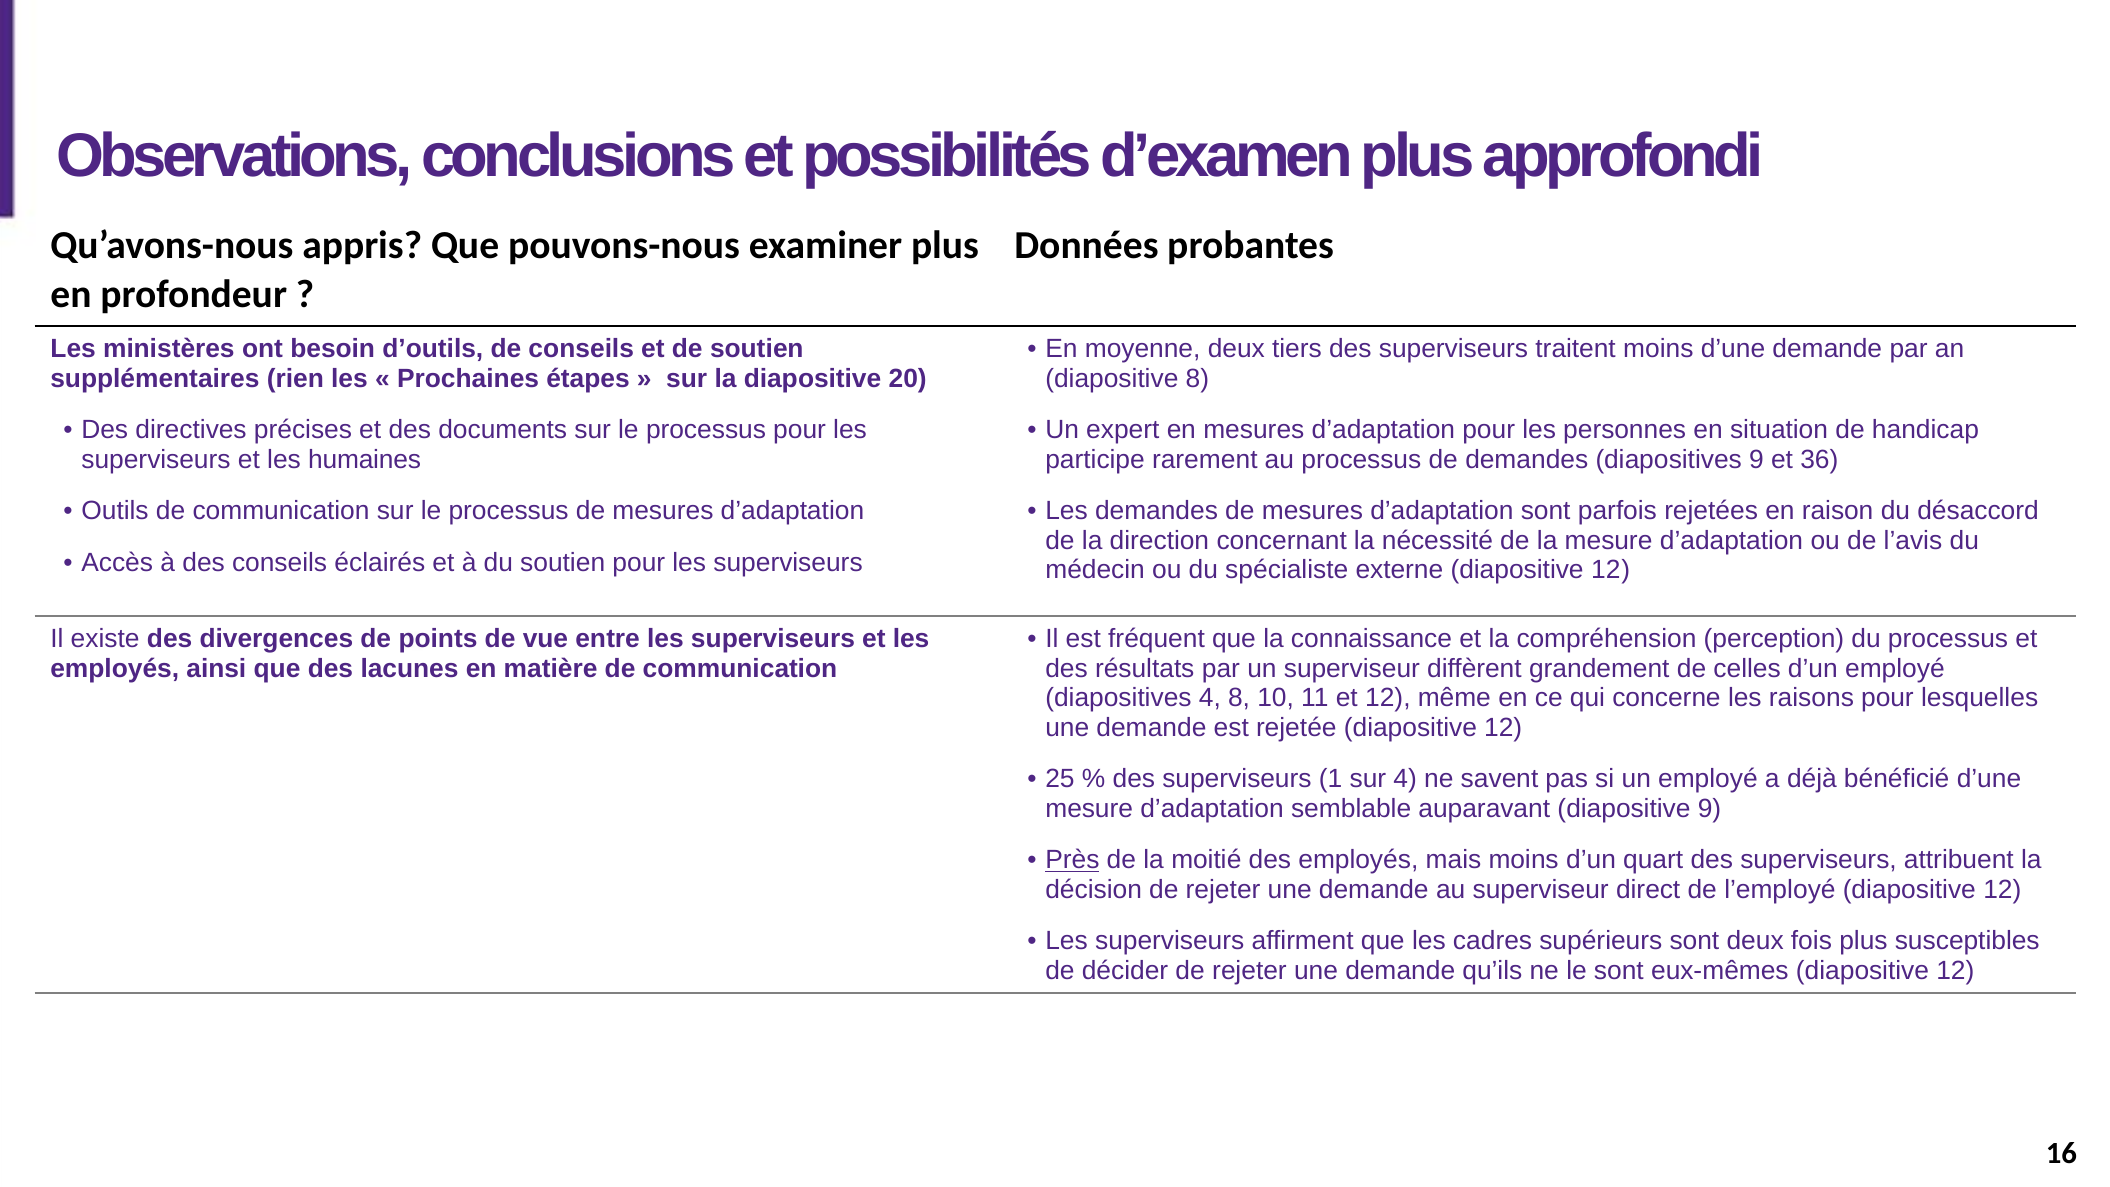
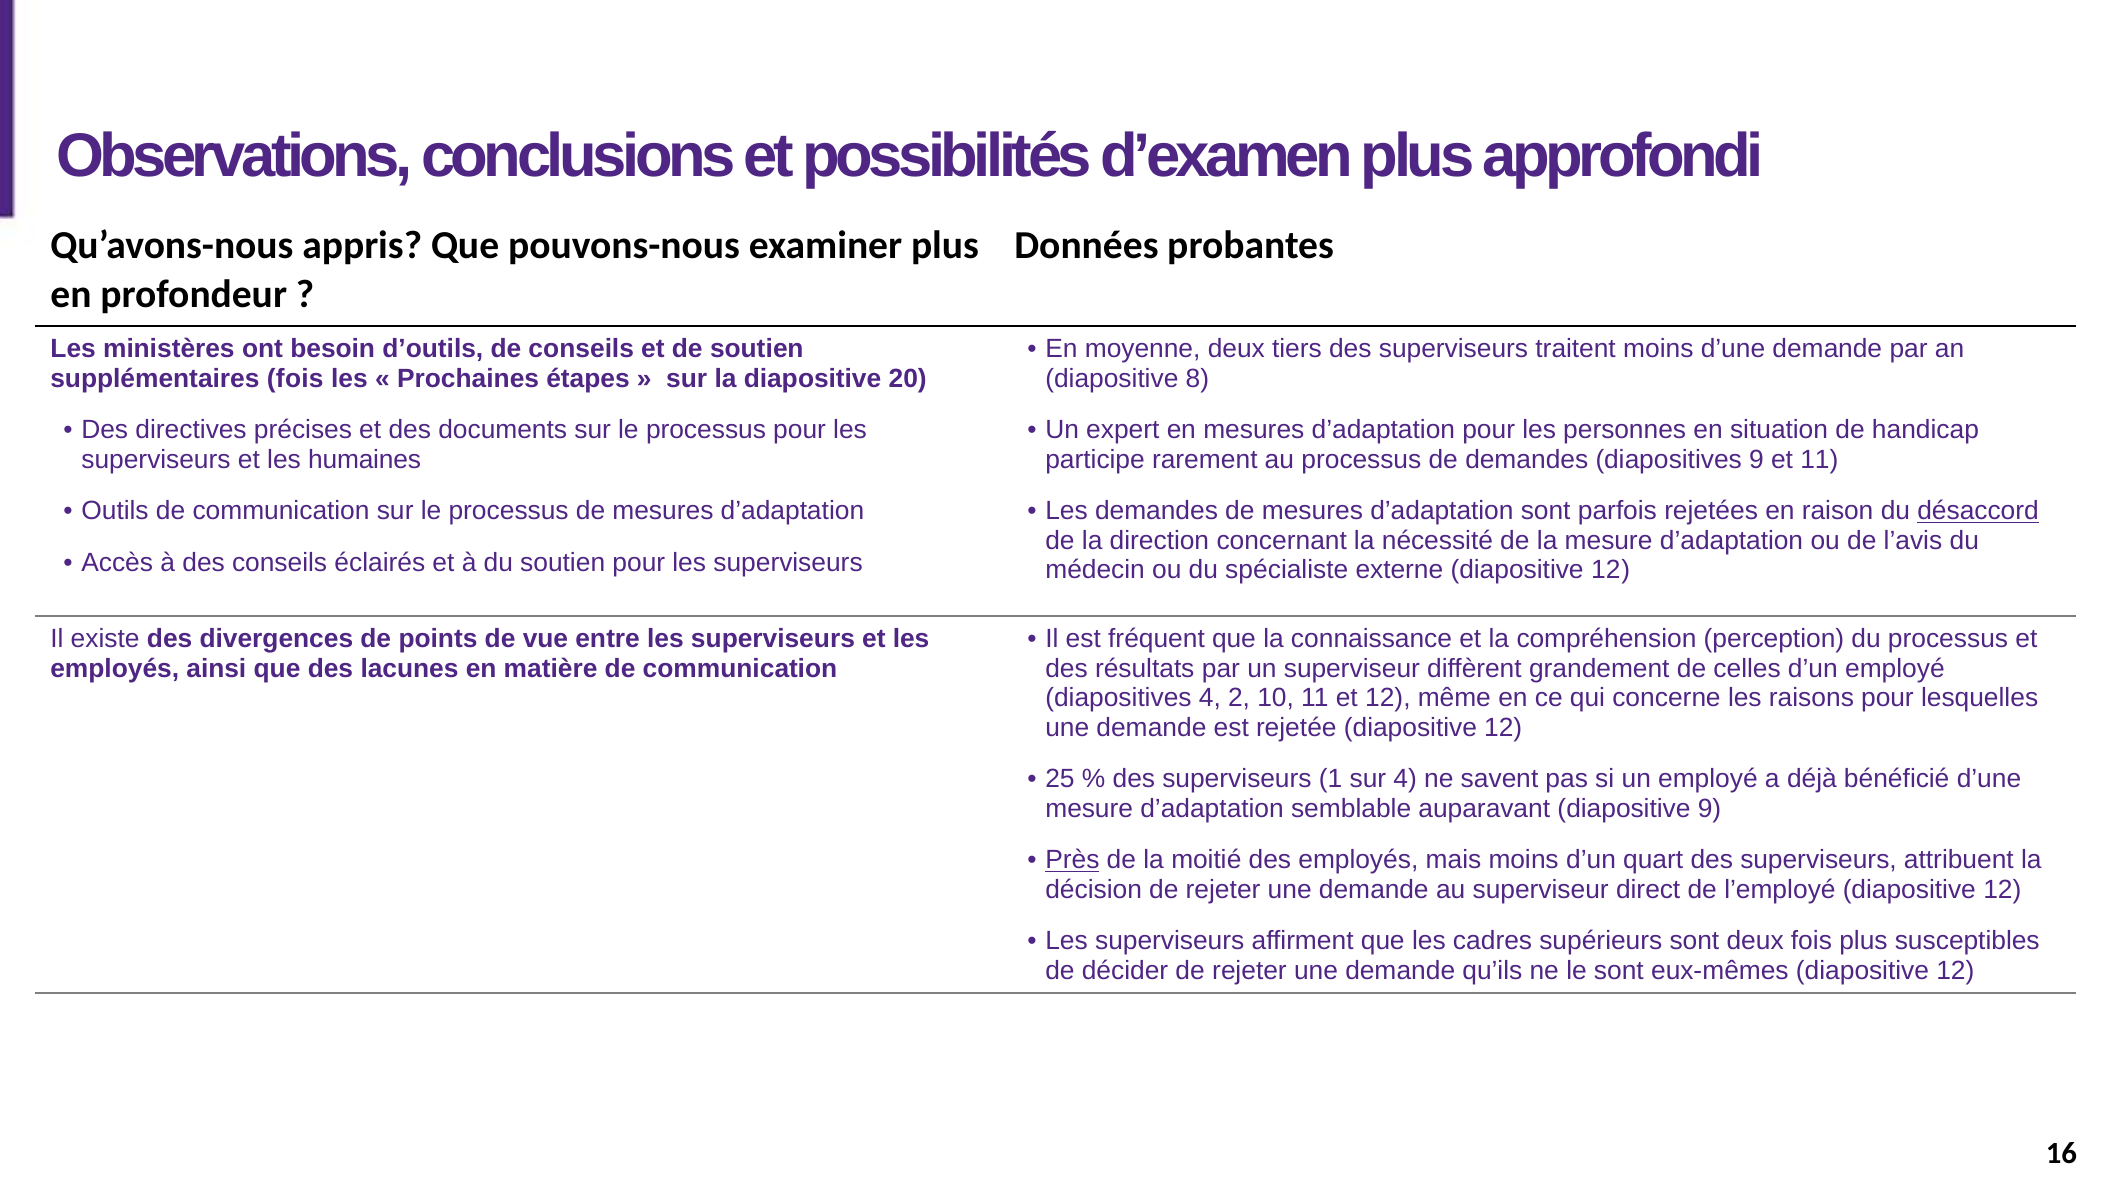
supplémentaires rien: rien -> fois
et 36: 36 -> 11
désaccord underline: none -> present
4 8: 8 -> 2
